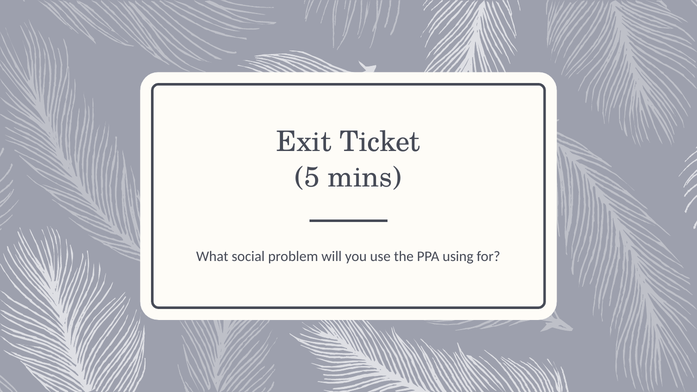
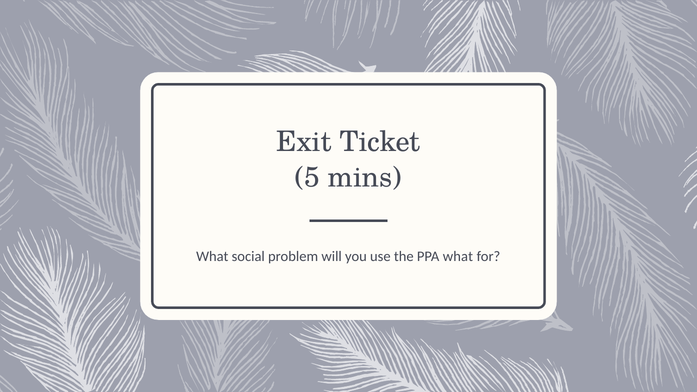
PPA using: using -> what
